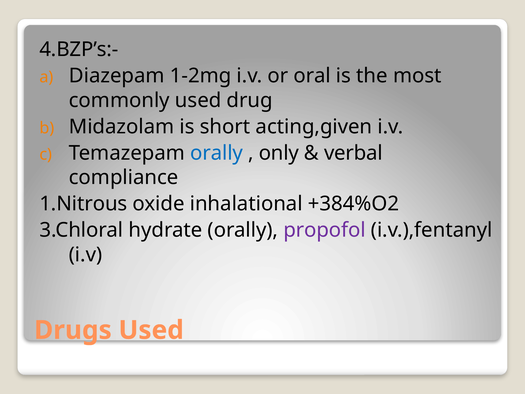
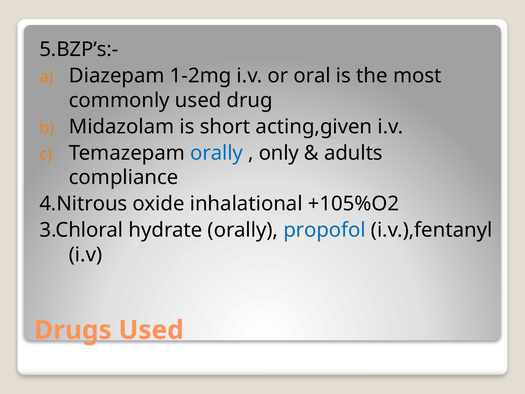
4.BZP’s:-: 4.BZP’s:- -> 5.BZP’s:-
verbal: verbal -> adults
1.Nitrous: 1.Nitrous -> 4.Nitrous
+384%O2: +384%O2 -> +105%O2
propofol colour: purple -> blue
